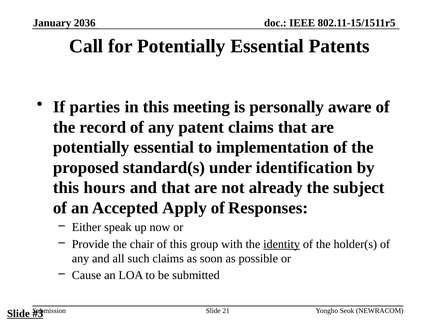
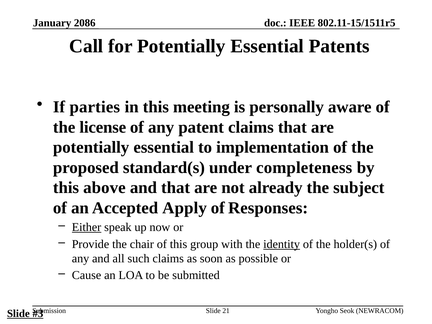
2036: 2036 -> 2086
record: record -> license
identification: identification -> completeness
hours: hours -> above
Either underline: none -> present
